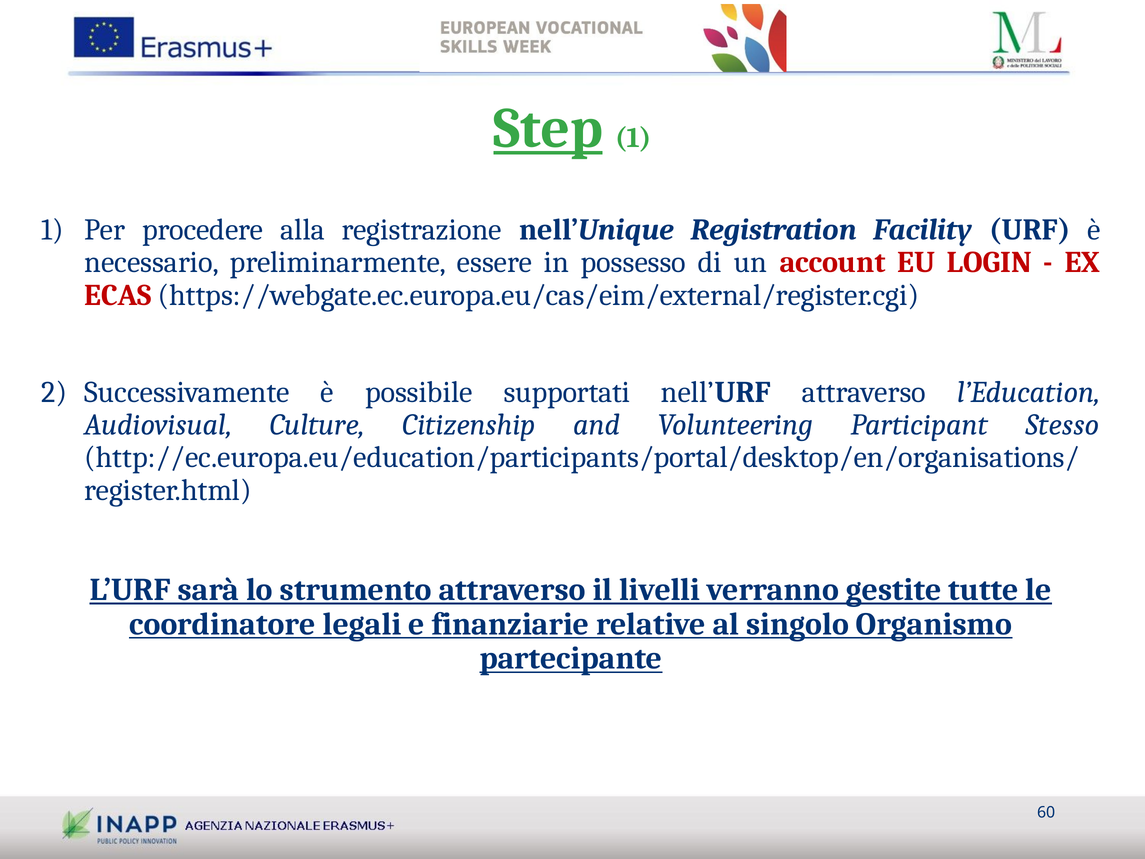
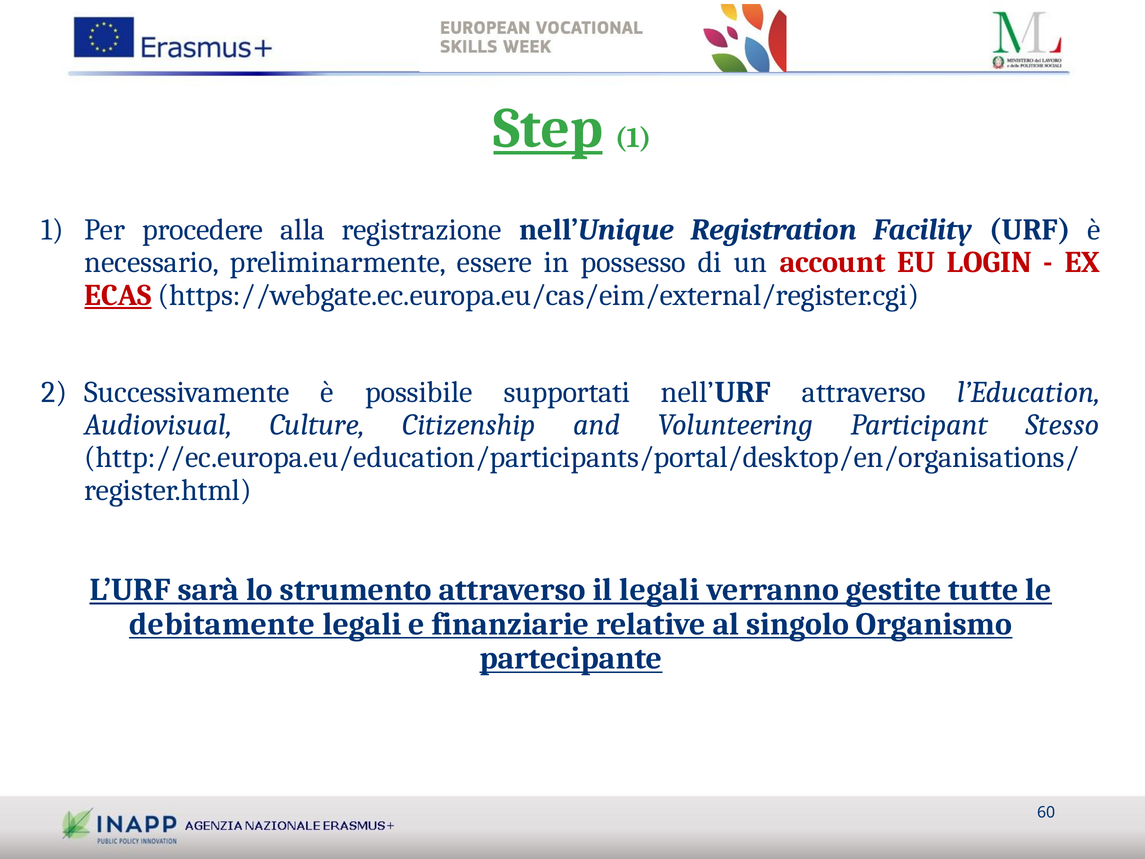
ECAS underline: none -> present
il livelli: livelli -> legali
coordinatore: coordinatore -> debitamente
